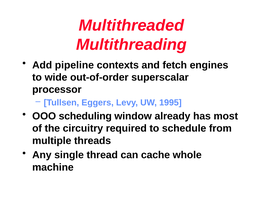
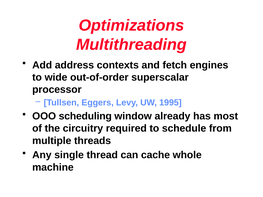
Multithreaded: Multithreaded -> Optimizations
pipeline: pipeline -> address
